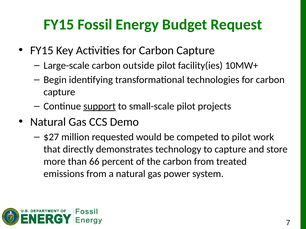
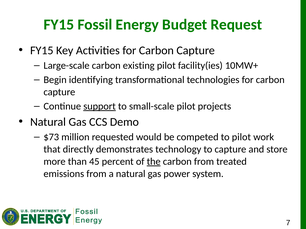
outside: outside -> existing
$27: $27 -> $73
66: 66 -> 45
the underline: none -> present
